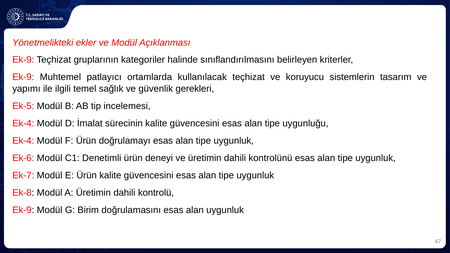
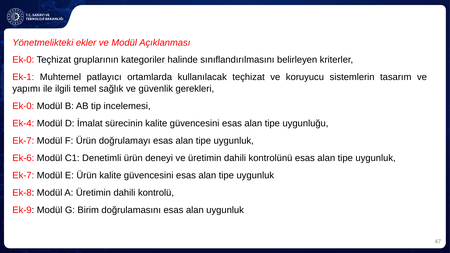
Ek-9 at (23, 60): Ek-9 -> Ek-0
Ek-9 at (23, 77): Ek-9 -> Ek-1
Ek-5 at (23, 106): Ek-5 -> Ek-0
Ek-4 at (23, 141): Ek-4 -> Ek-7
